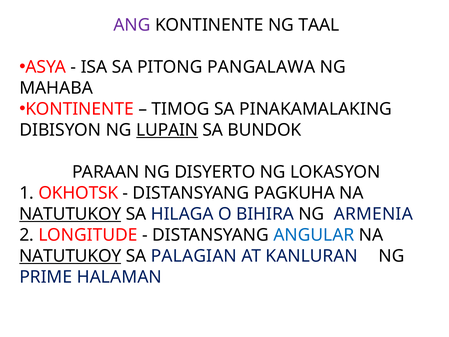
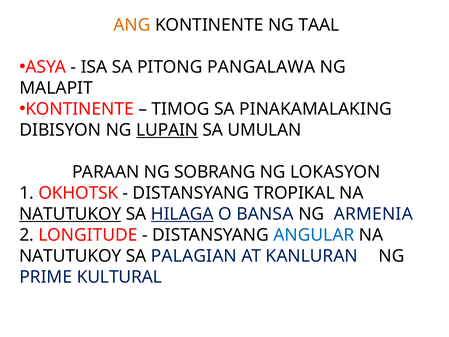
ANG colour: purple -> orange
MAHABA: MAHABA -> MALAPIT
BUNDOK: BUNDOK -> UMULAN
DISYERTO: DISYERTO -> SOBRANG
PAGKUHA: PAGKUHA -> TROPIKAL
HILAGA underline: none -> present
BIHIRA: BIHIRA -> BANSA
NATUTUKOY at (70, 256) underline: present -> none
HALAMAN: HALAMAN -> KULTURAL
